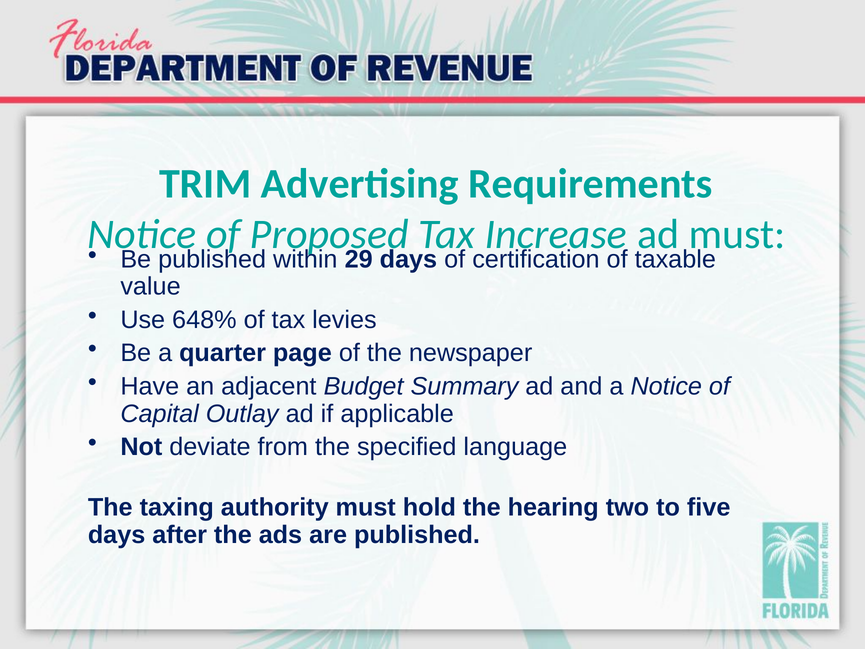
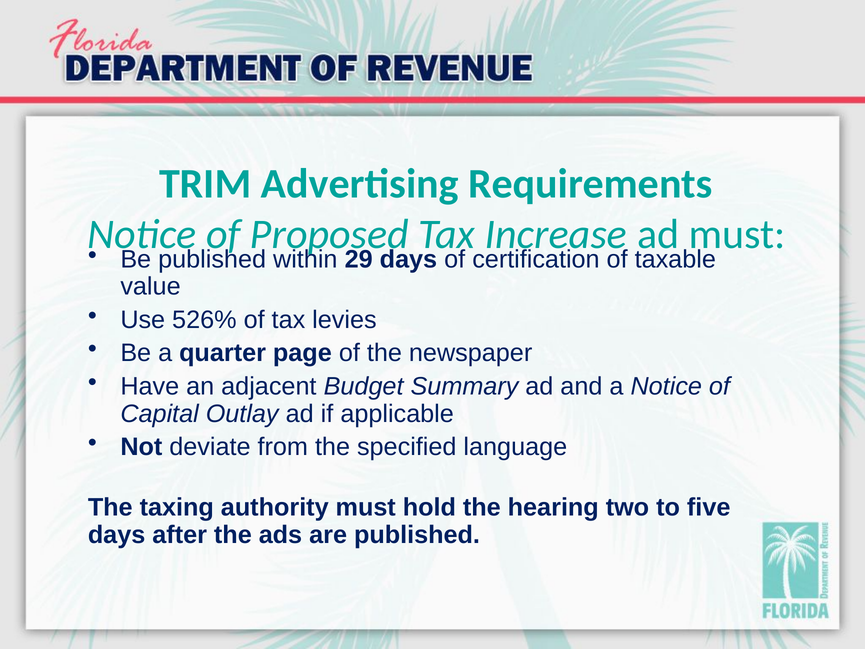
648%: 648% -> 526%
